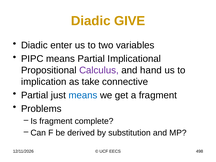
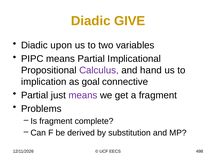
enter: enter -> upon
take: take -> goal
means at (83, 95) colour: blue -> purple
